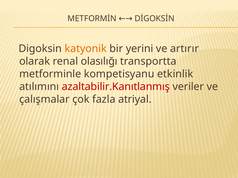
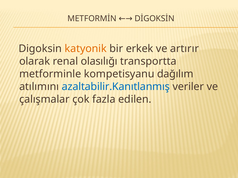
yerini: yerini -> erkek
etkinlik: etkinlik -> dağılım
azaltabilir.Kanıtlanmış colour: red -> blue
atriyal: atriyal -> edilen
